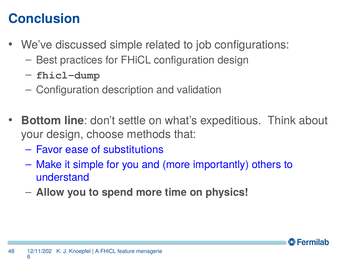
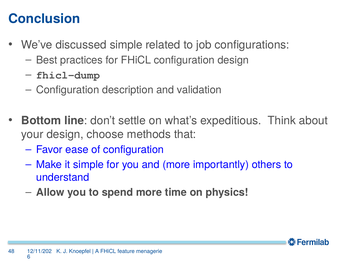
of substitutions: substitutions -> configuration
